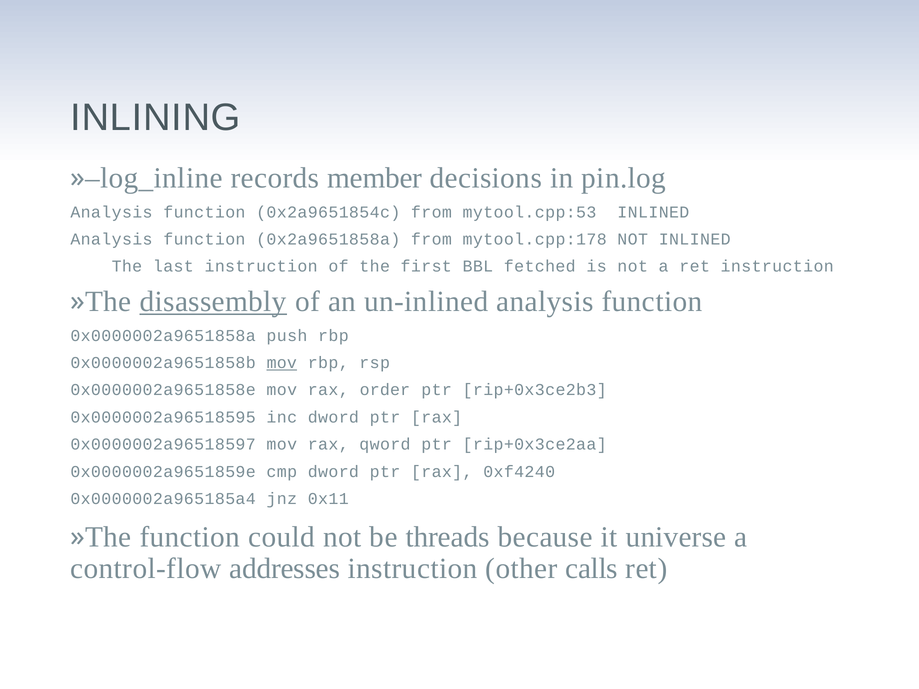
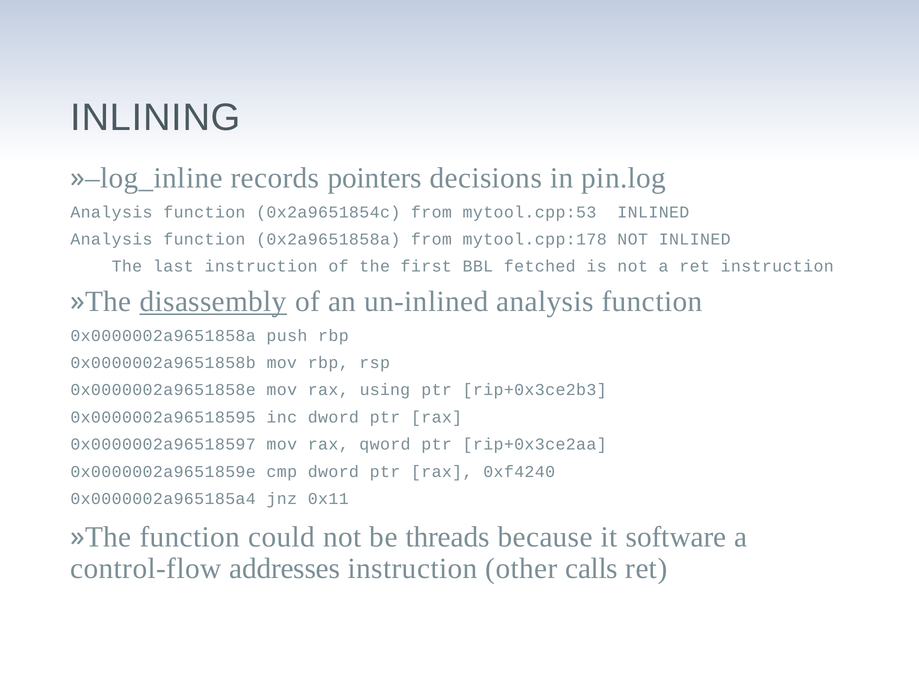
member: member -> pointers
mov at (282, 363) underline: present -> none
order: order -> using
universe: universe -> software
